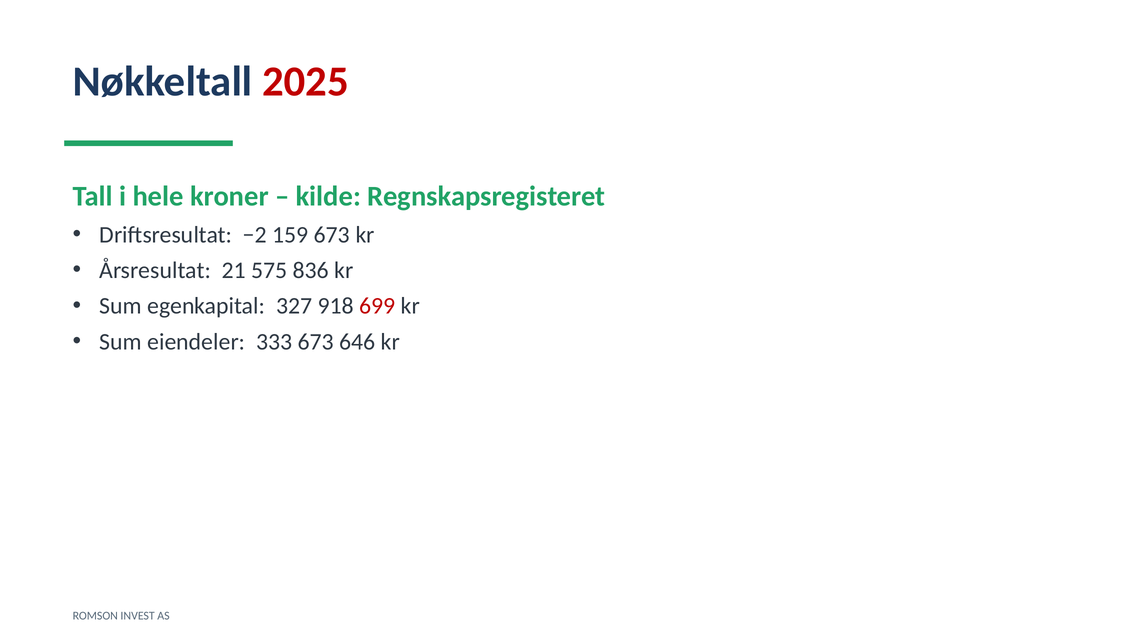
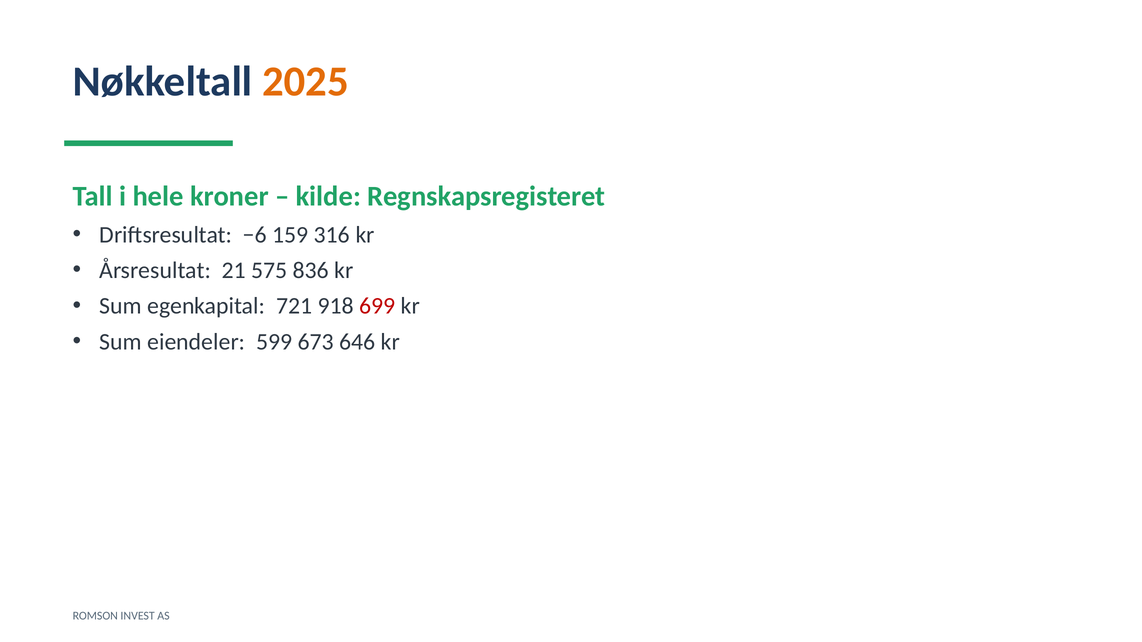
2025 colour: red -> orange
−2: −2 -> −6
159 673: 673 -> 316
327: 327 -> 721
333: 333 -> 599
